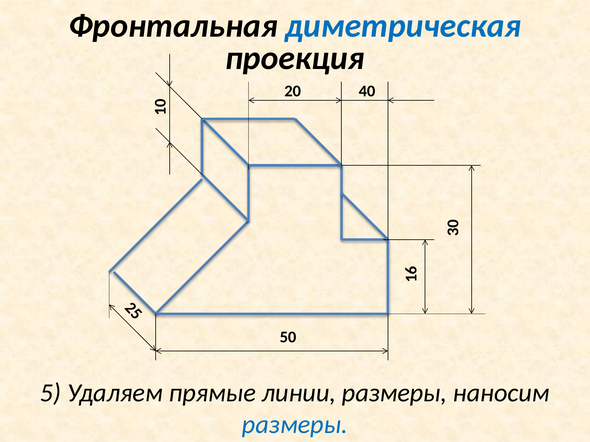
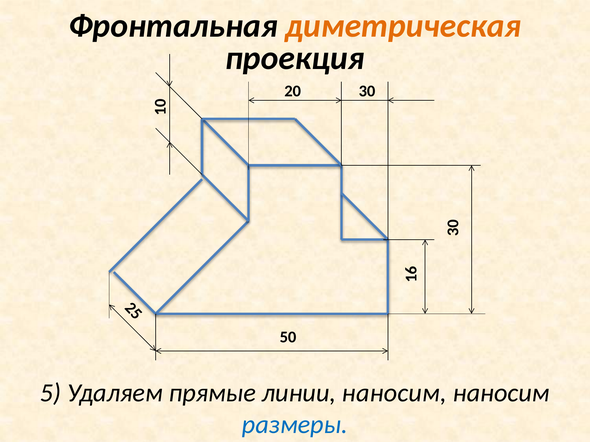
диметрическая colour: blue -> orange
40: 40 -> 30
линии размеры: размеры -> наносим
